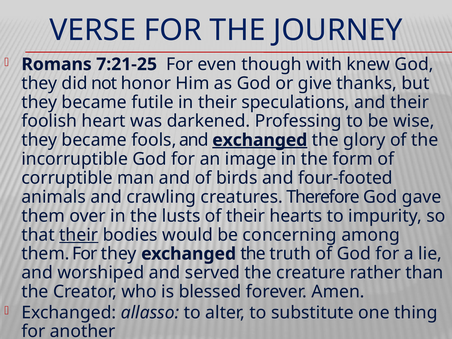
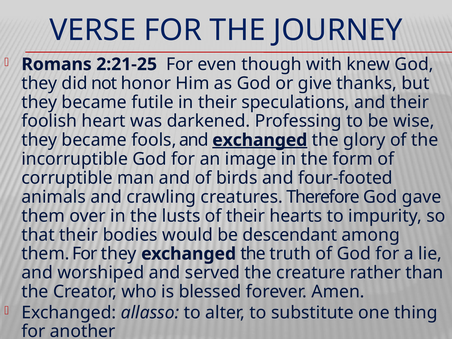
7:21-25: 7:21-25 -> 2:21-25
their at (79, 235) underline: present -> none
concerning: concerning -> descendant
